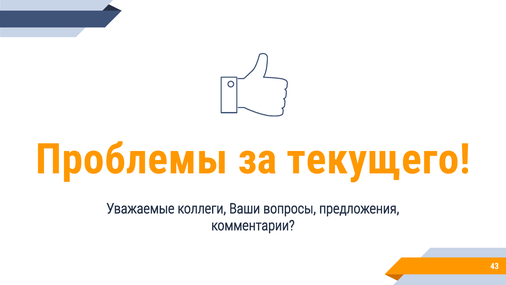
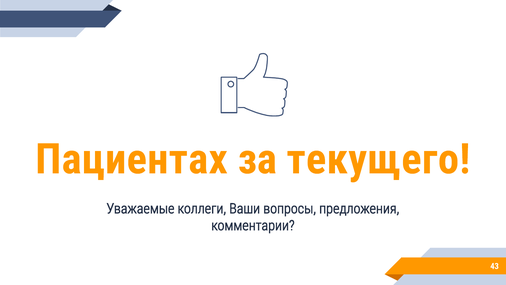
Проблемы: Проблемы -> Пациентах
